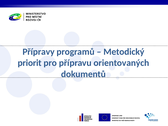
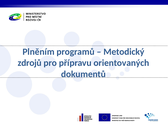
Přípravy: Přípravy -> Plněním
priorit: priorit -> zdrojů
